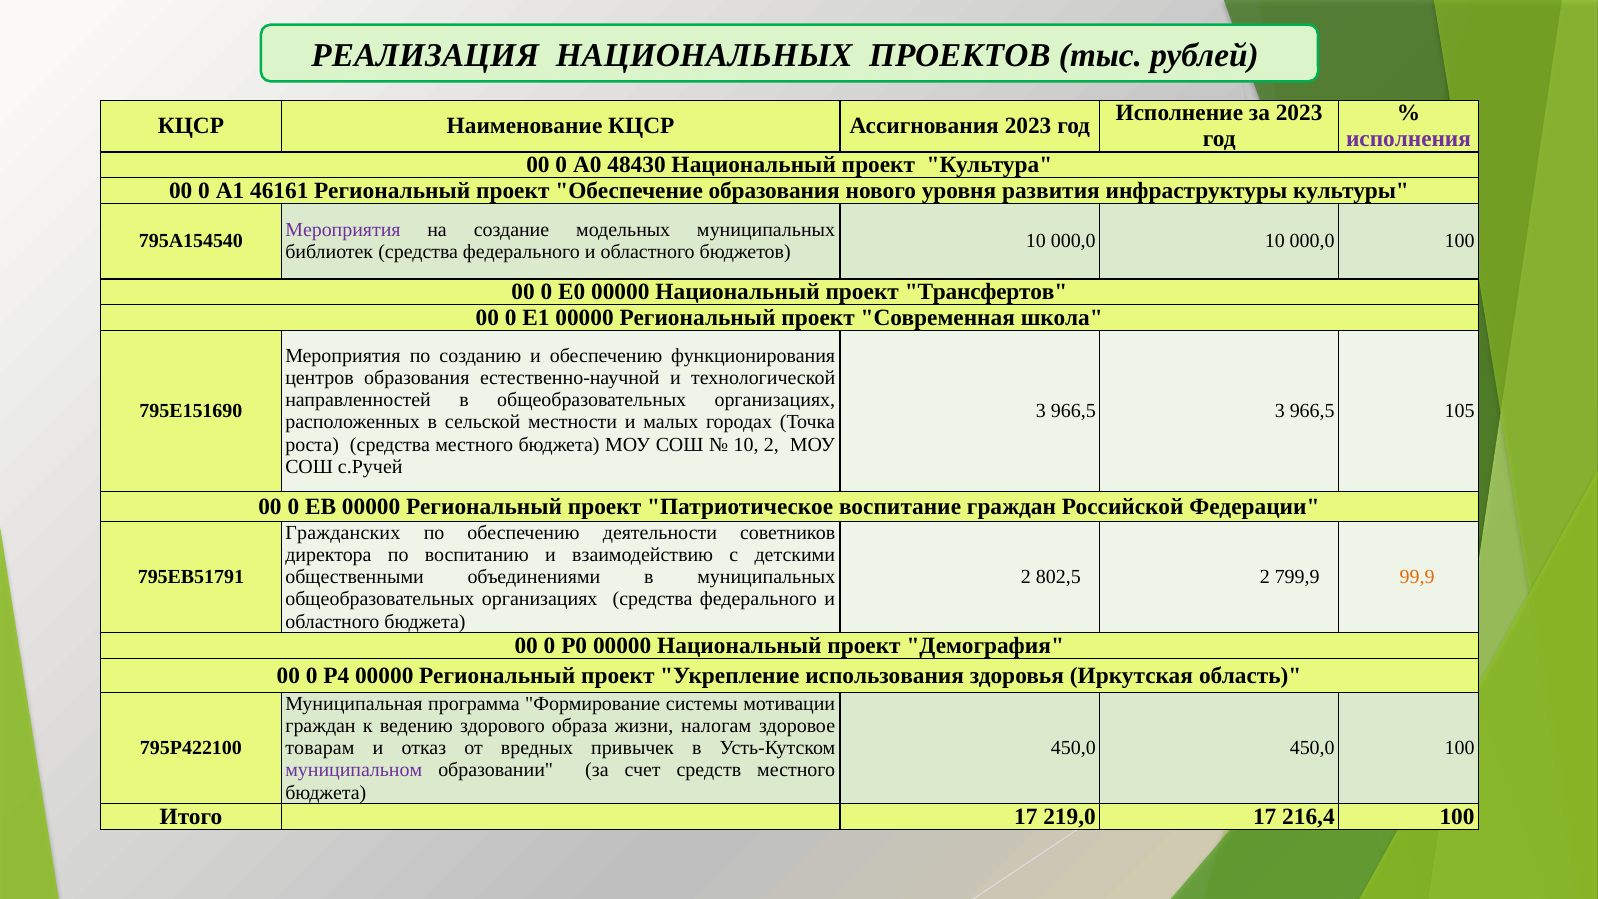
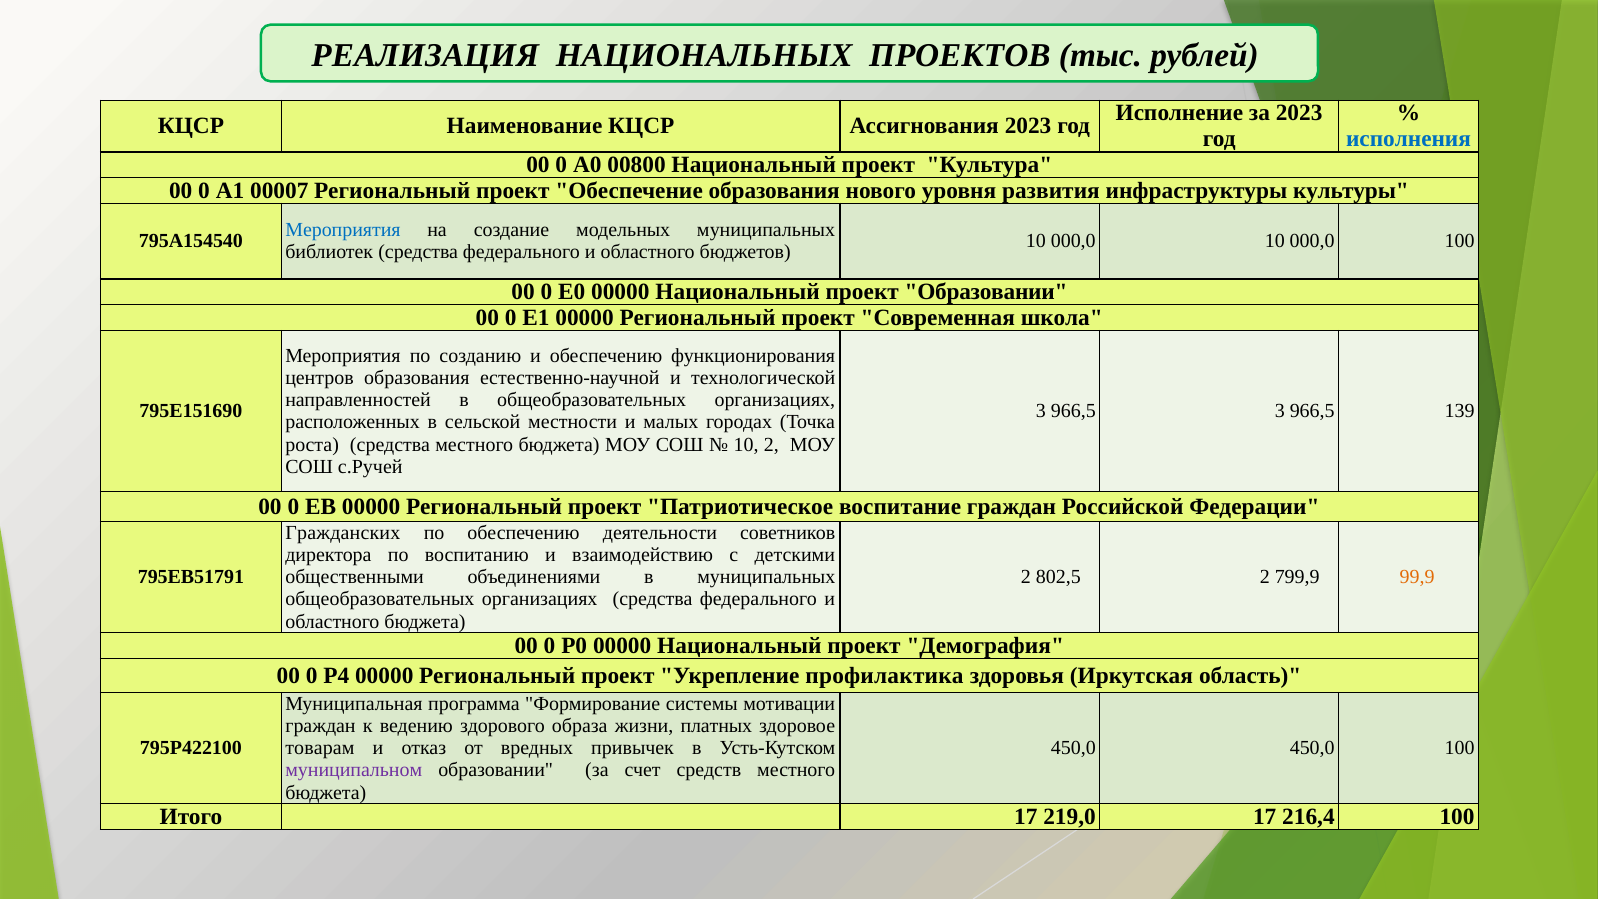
исполнения colour: purple -> blue
48430: 48430 -> 00800
46161: 46161 -> 00007
Мероприятия at (343, 230) colour: purple -> blue
проект Трансфертов: Трансфертов -> Образовании
105: 105 -> 139
использования: использования -> профилактика
налогам: налогам -> платных
